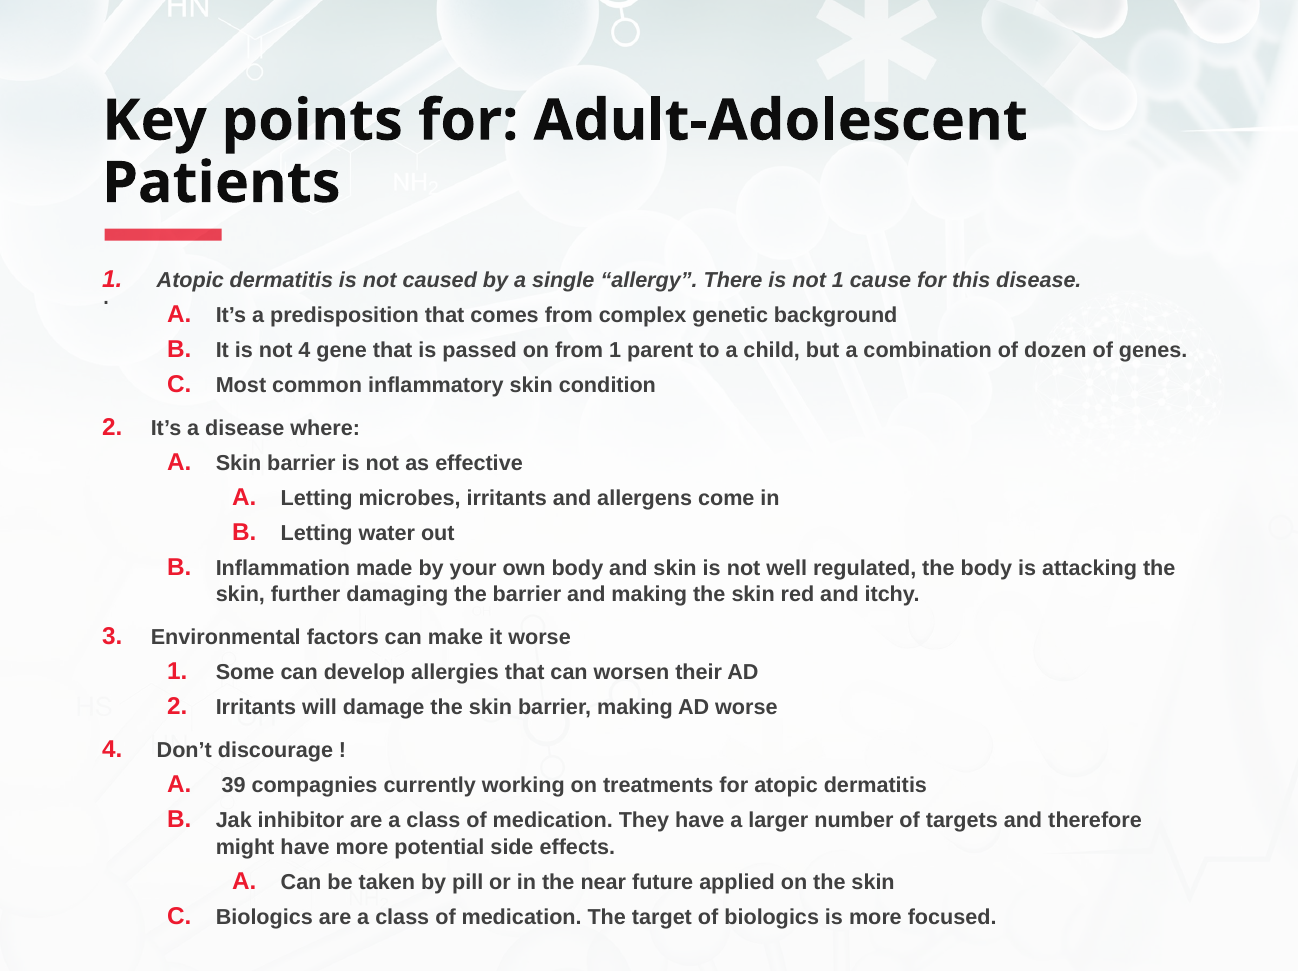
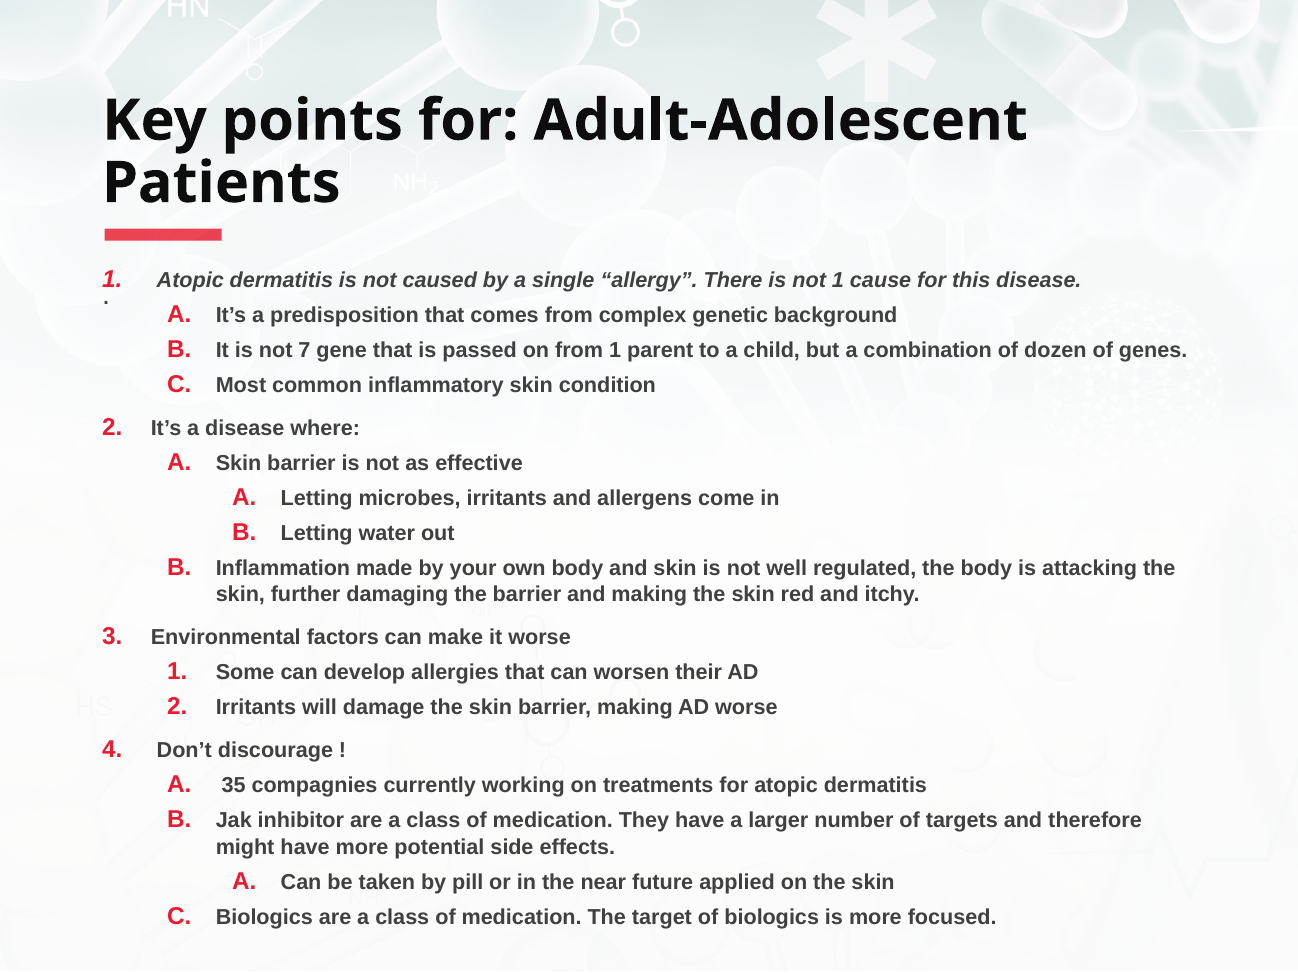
not 4: 4 -> 7
39: 39 -> 35
